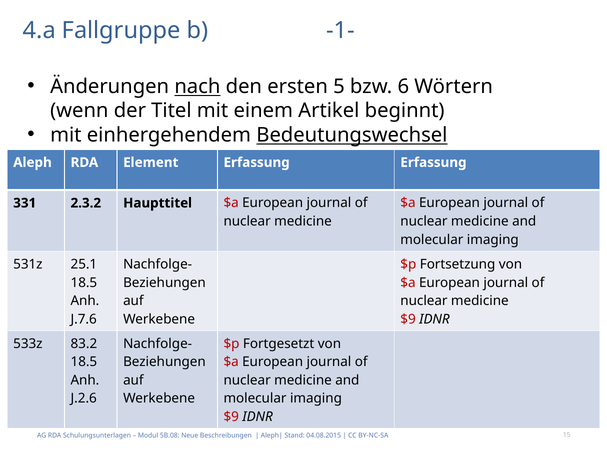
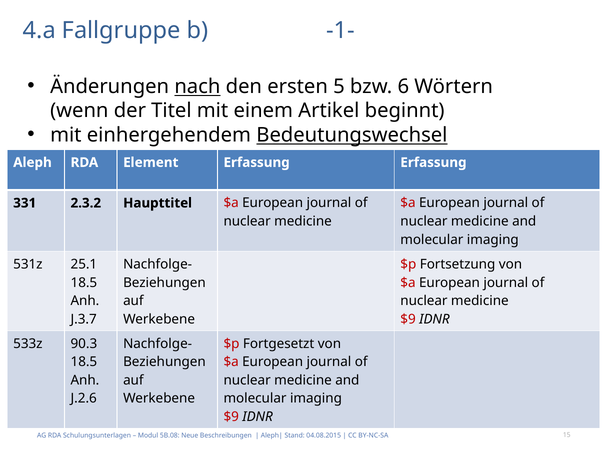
J.7.6: J.7.6 -> J.3.7
83.2: 83.2 -> 90.3
